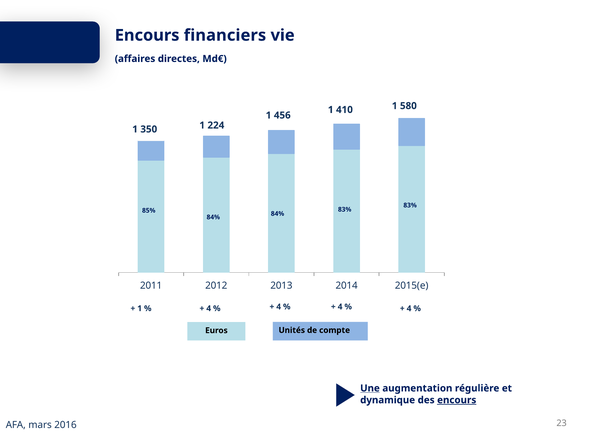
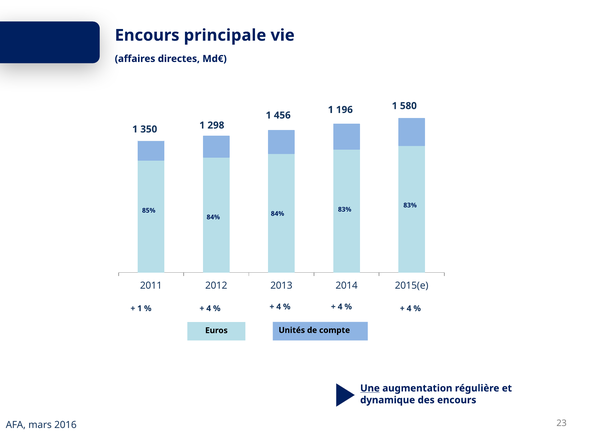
financiers: financiers -> principale
410: 410 -> 196
224: 224 -> 298
encours at (457, 400) underline: present -> none
